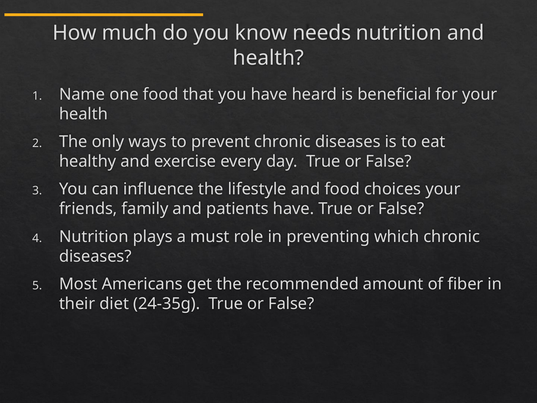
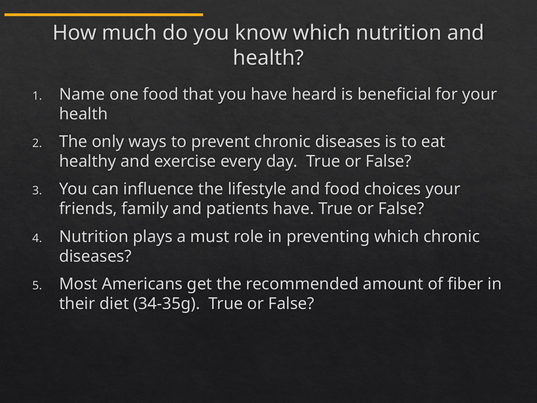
know needs: needs -> which
24-35g: 24-35g -> 34-35g
